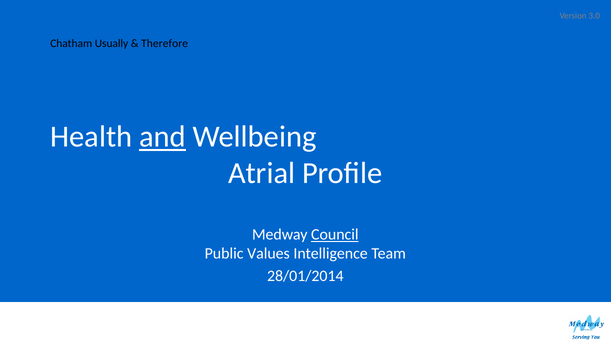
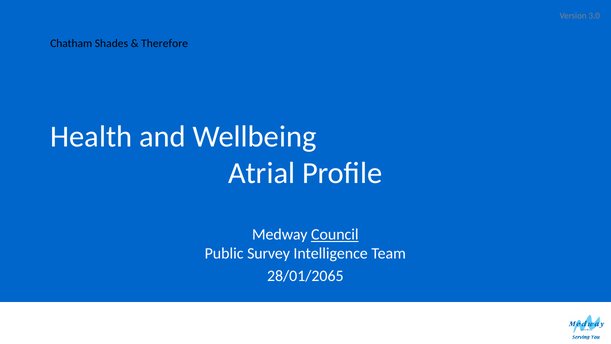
Usually: Usually -> Shades
and underline: present -> none
Values: Values -> Survey
28/01/2014: 28/01/2014 -> 28/01/2065
